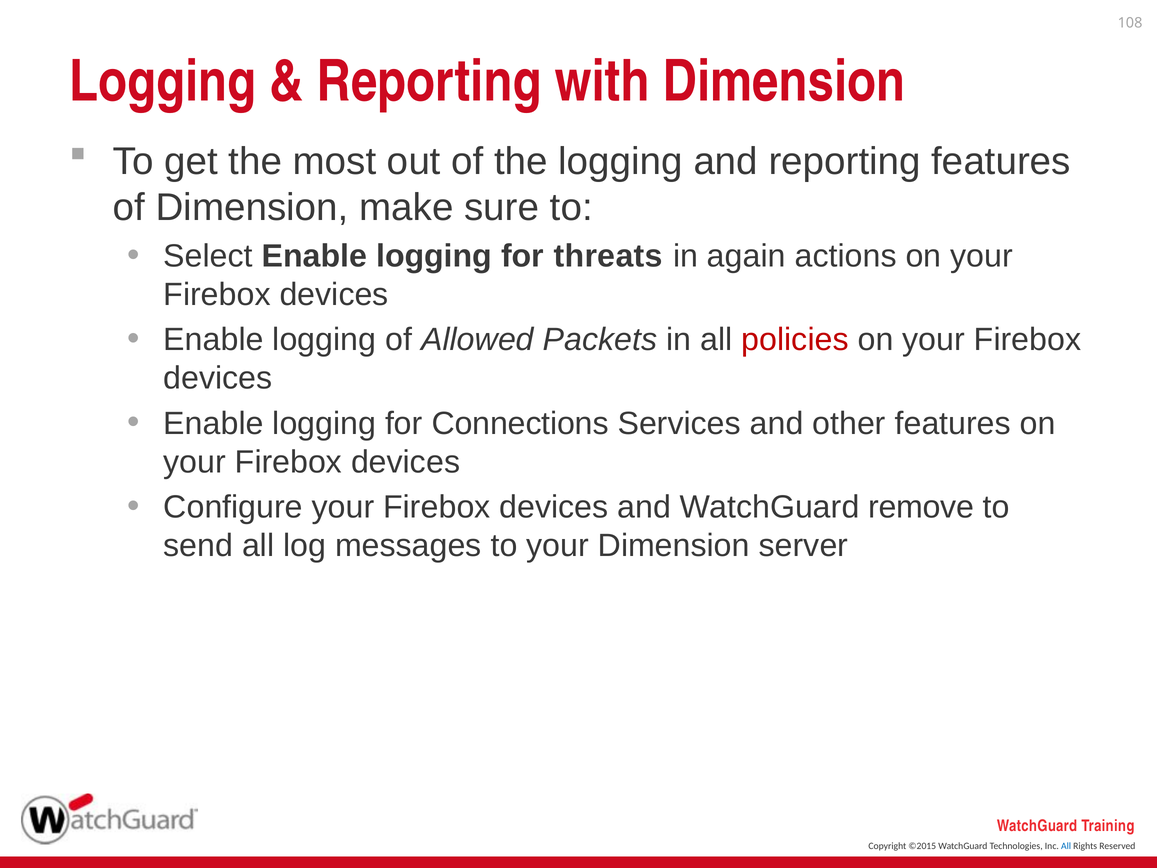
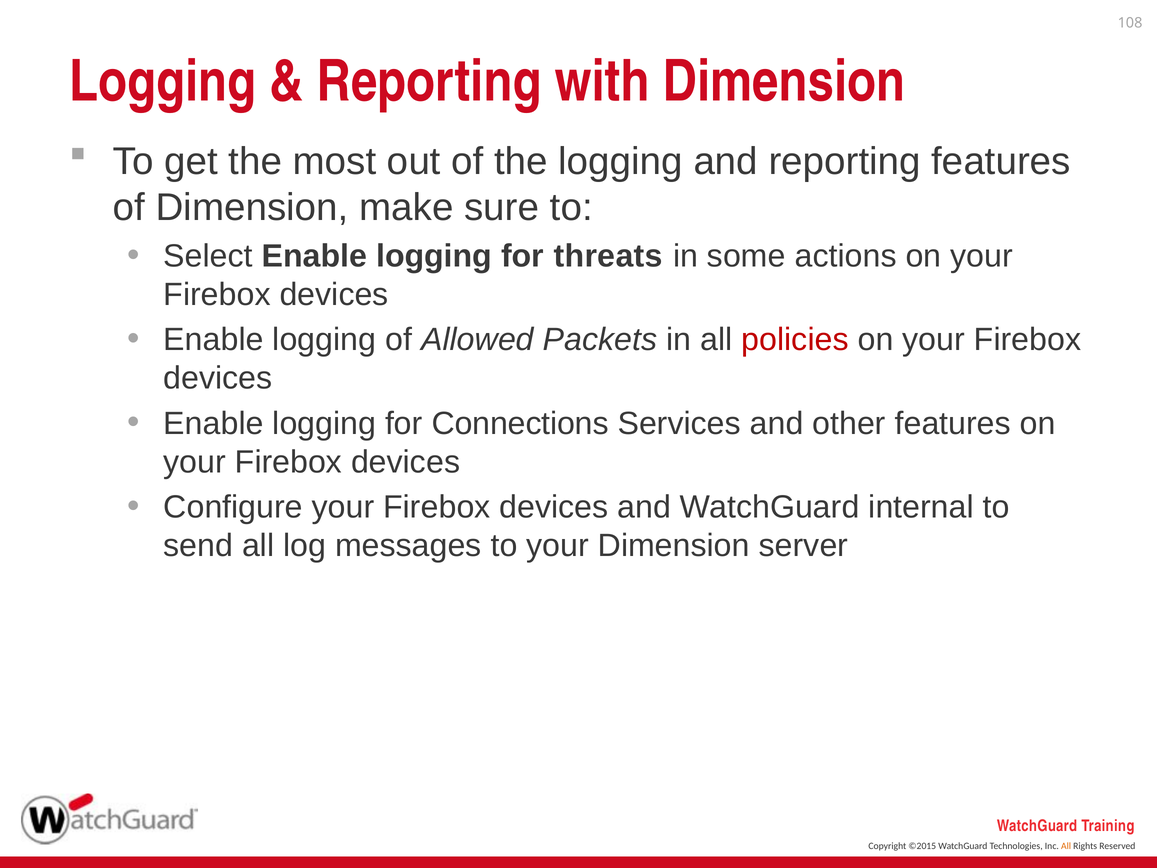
again: again -> some
remove: remove -> internal
All at (1066, 846) colour: blue -> orange
